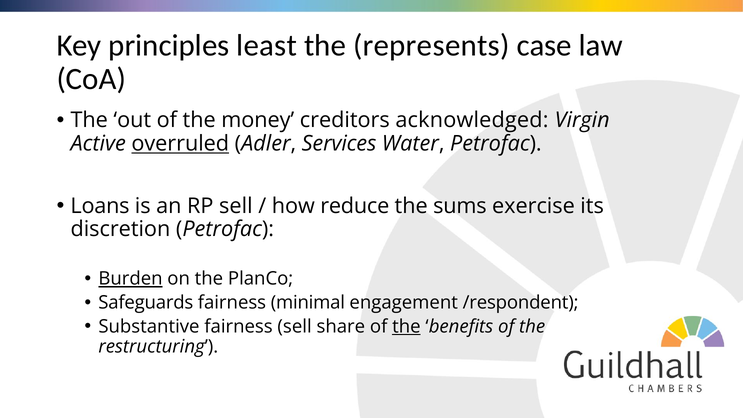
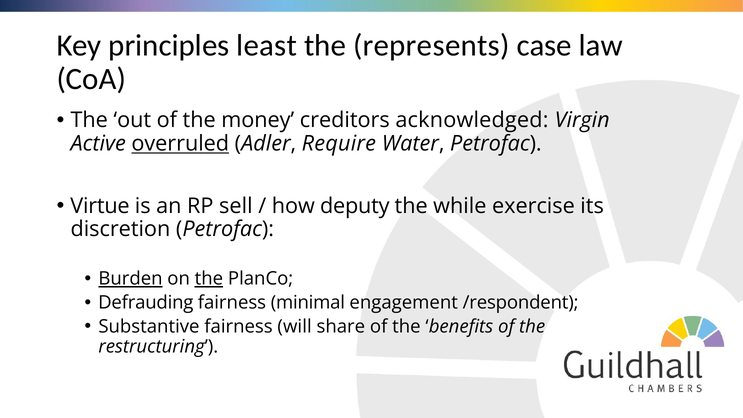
Services: Services -> Require
Loans: Loans -> Virtue
reduce: reduce -> deputy
sums: sums -> while
the at (209, 279) underline: none -> present
Safeguards: Safeguards -> Defrauding
fairness sell: sell -> will
the at (406, 327) underline: present -> none
